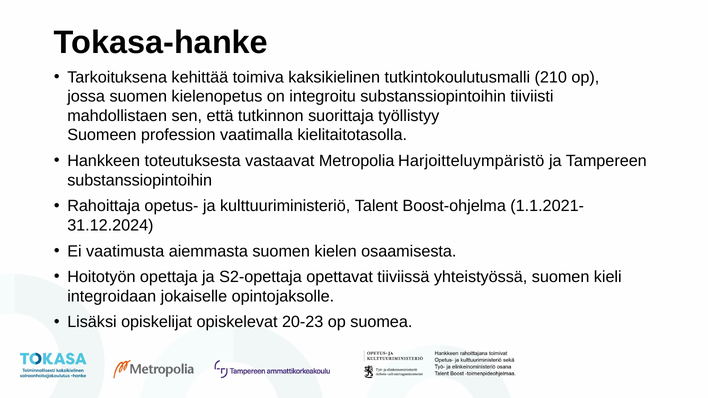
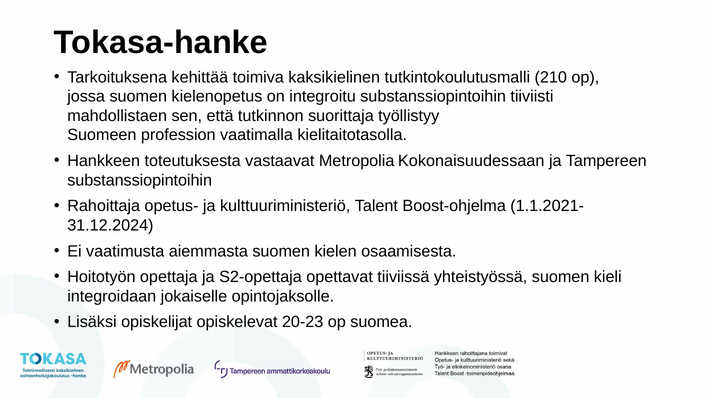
Harjoitteluympäristö: Harjoitteluympäristö -> Kokonaisuudessaan
